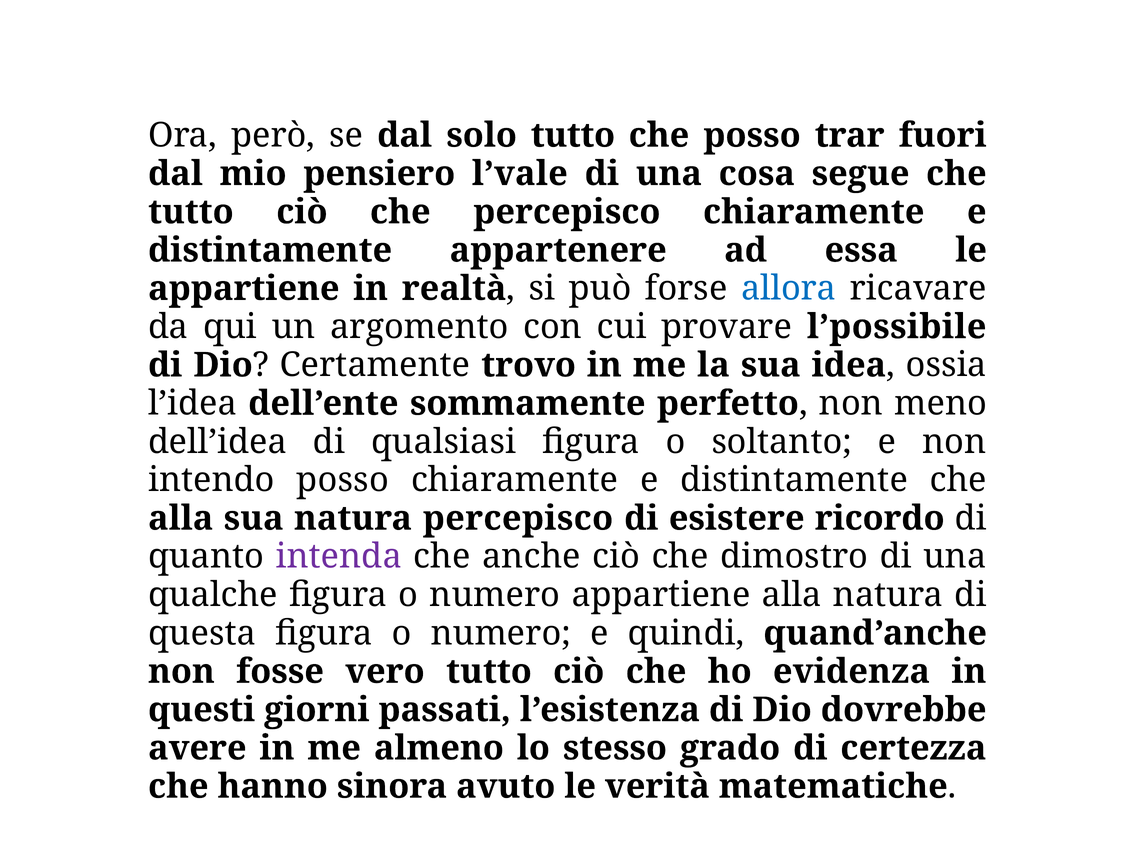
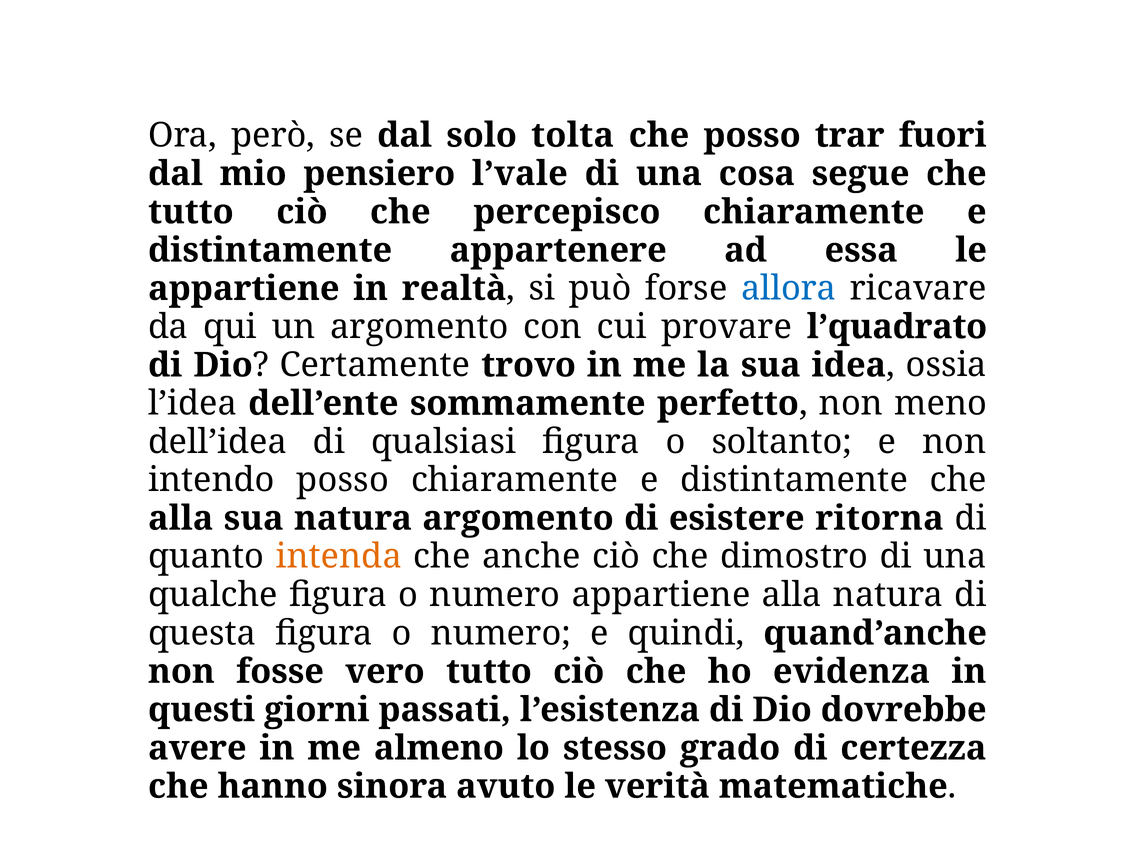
solo tutto: tutto -> tolta
l’possibile: l’possibile -> l’quadrato
natura percepisco: percepisco -> argomento
ricordo: ricordo -> ritorna
intenda colour: purple -> orange
